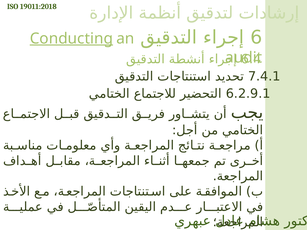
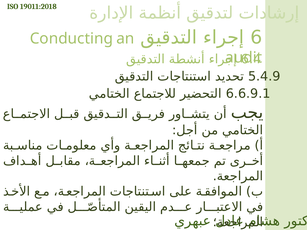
Conducting underline: present -> none
7.4.1: 7.4.1 -> 5.4.9
6.2.9.1: 6.2.9.1 -> 6.6.9.1
